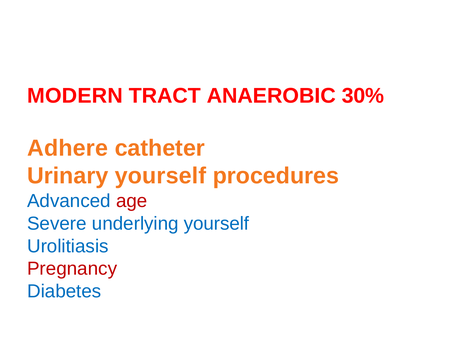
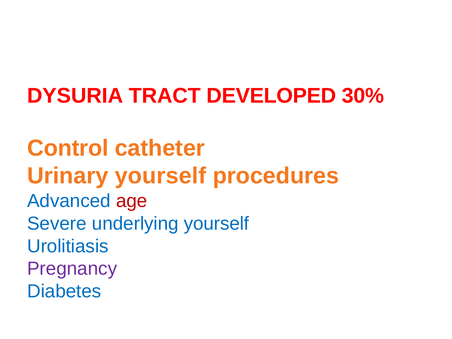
MODERN: MODERN -> DYSURIA
ANAEROBIC: ANAEROBIC -> DEVELOPED
Adhere: Adhere -> Control
Pregnancy colour: red -> purple
